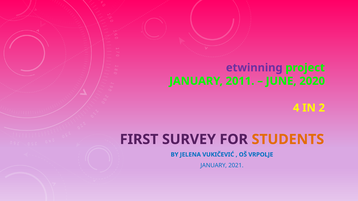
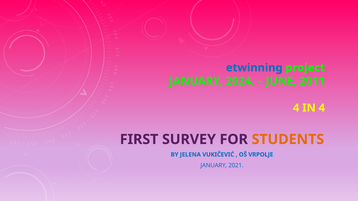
etwinning colour: purple -> blue
2011: 2011 -> 2024
2020: 2020 -> 2011
IN 2: 2 -> 4
